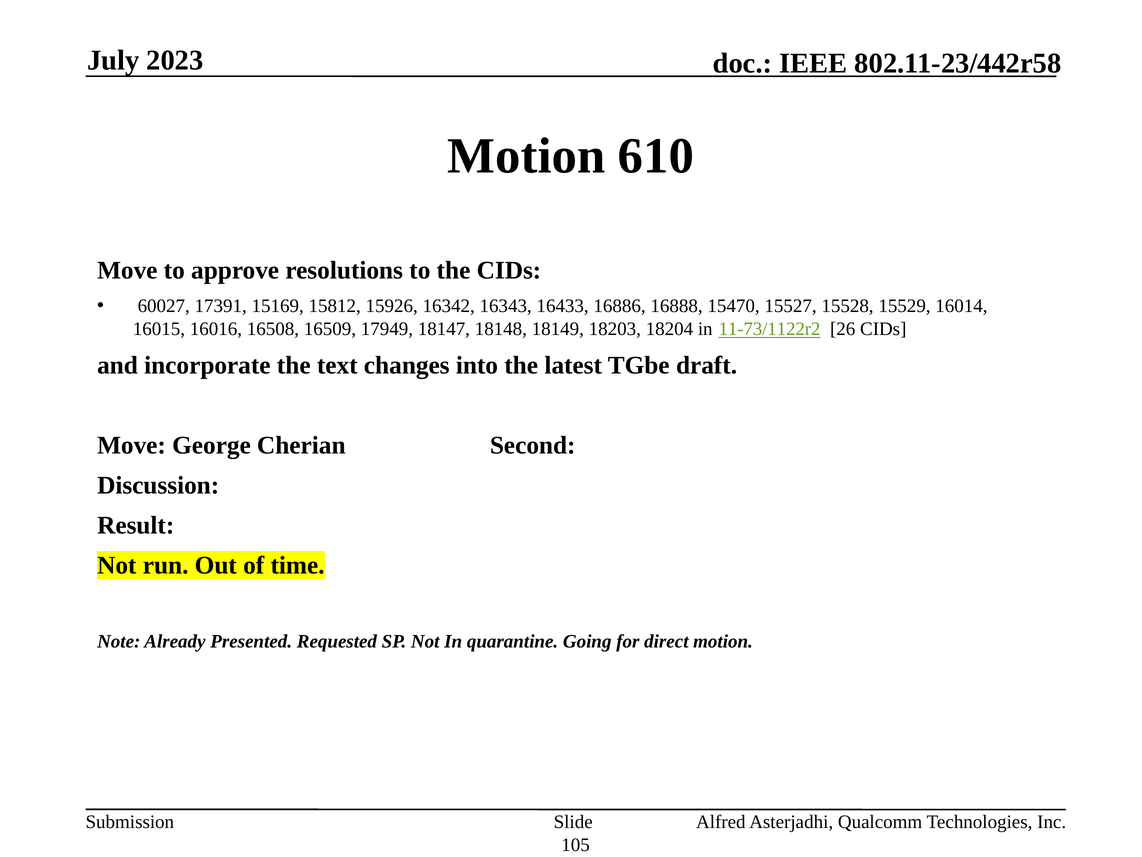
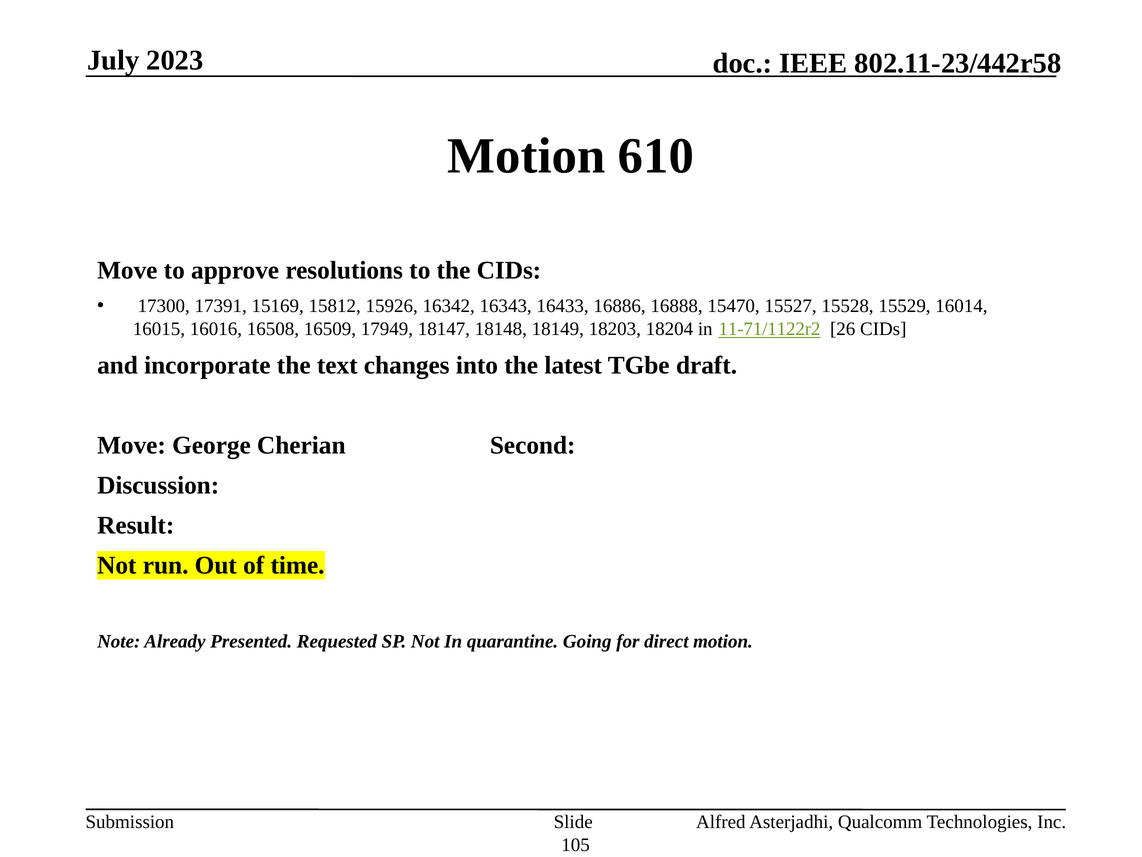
60027: 60027 -> 17300
11-73/1122r2: 11-73/1122r2 -> 11-71/1122r2
